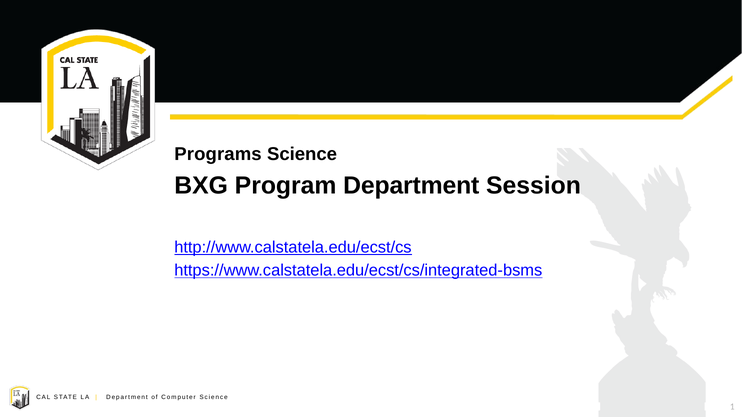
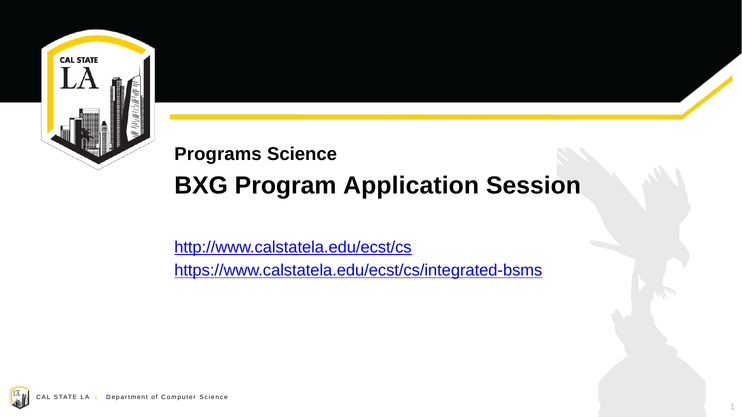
Program Department: Department -> Application
